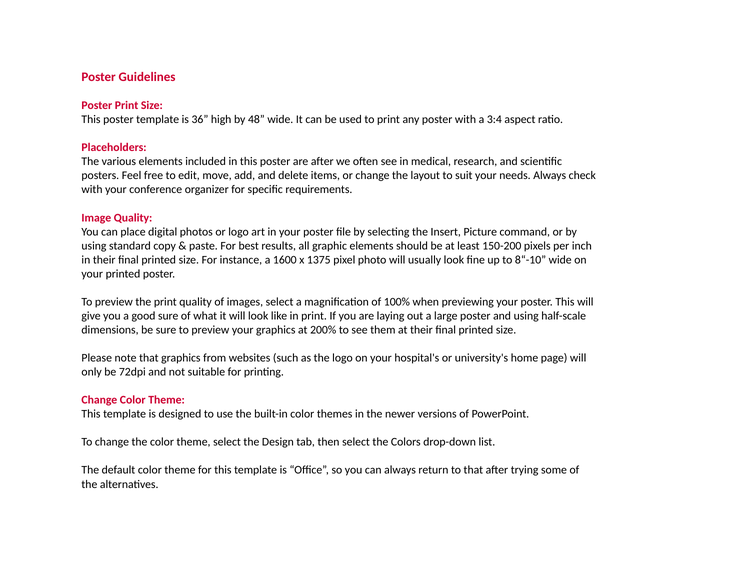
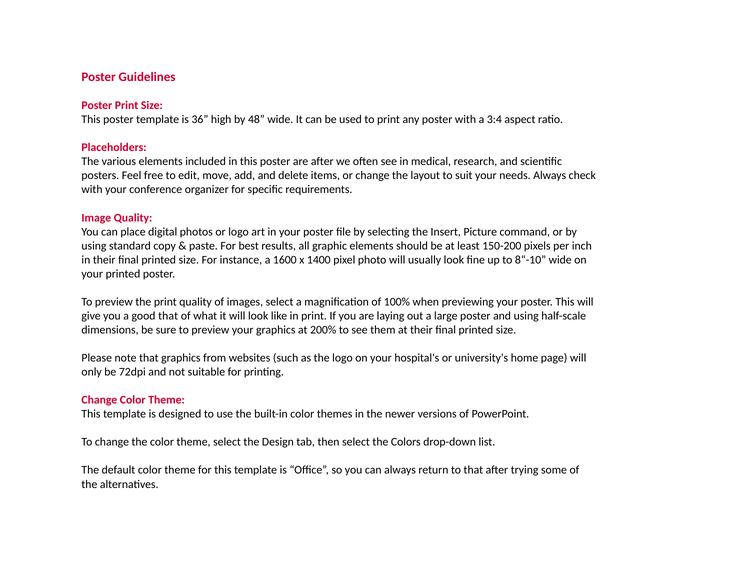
1375: 1375 -> 1400
good sure: sure -> that
